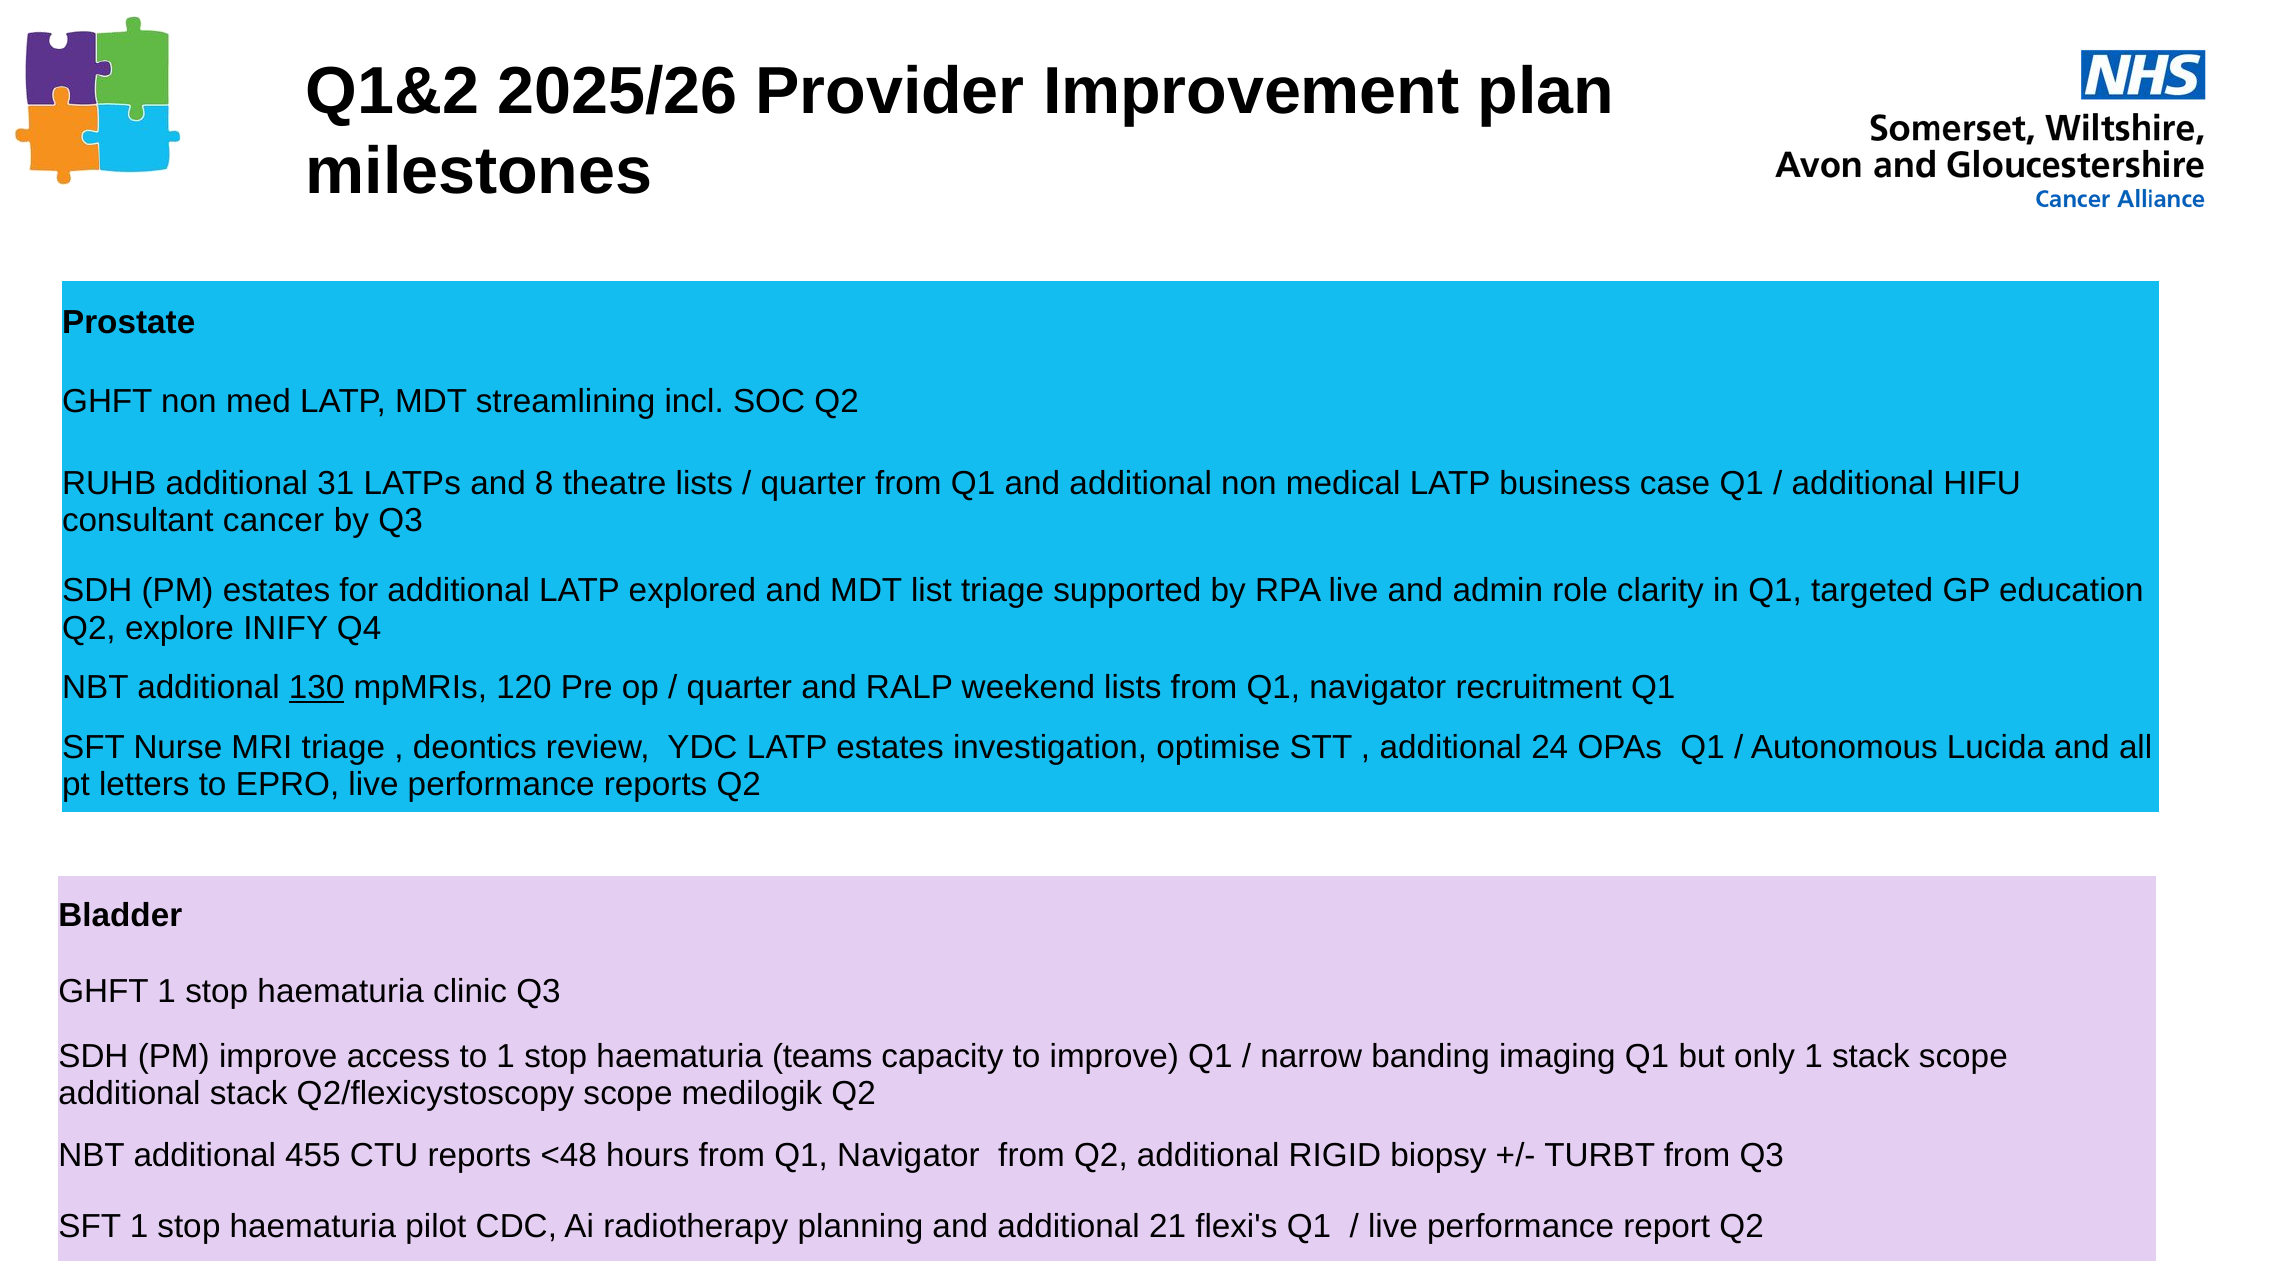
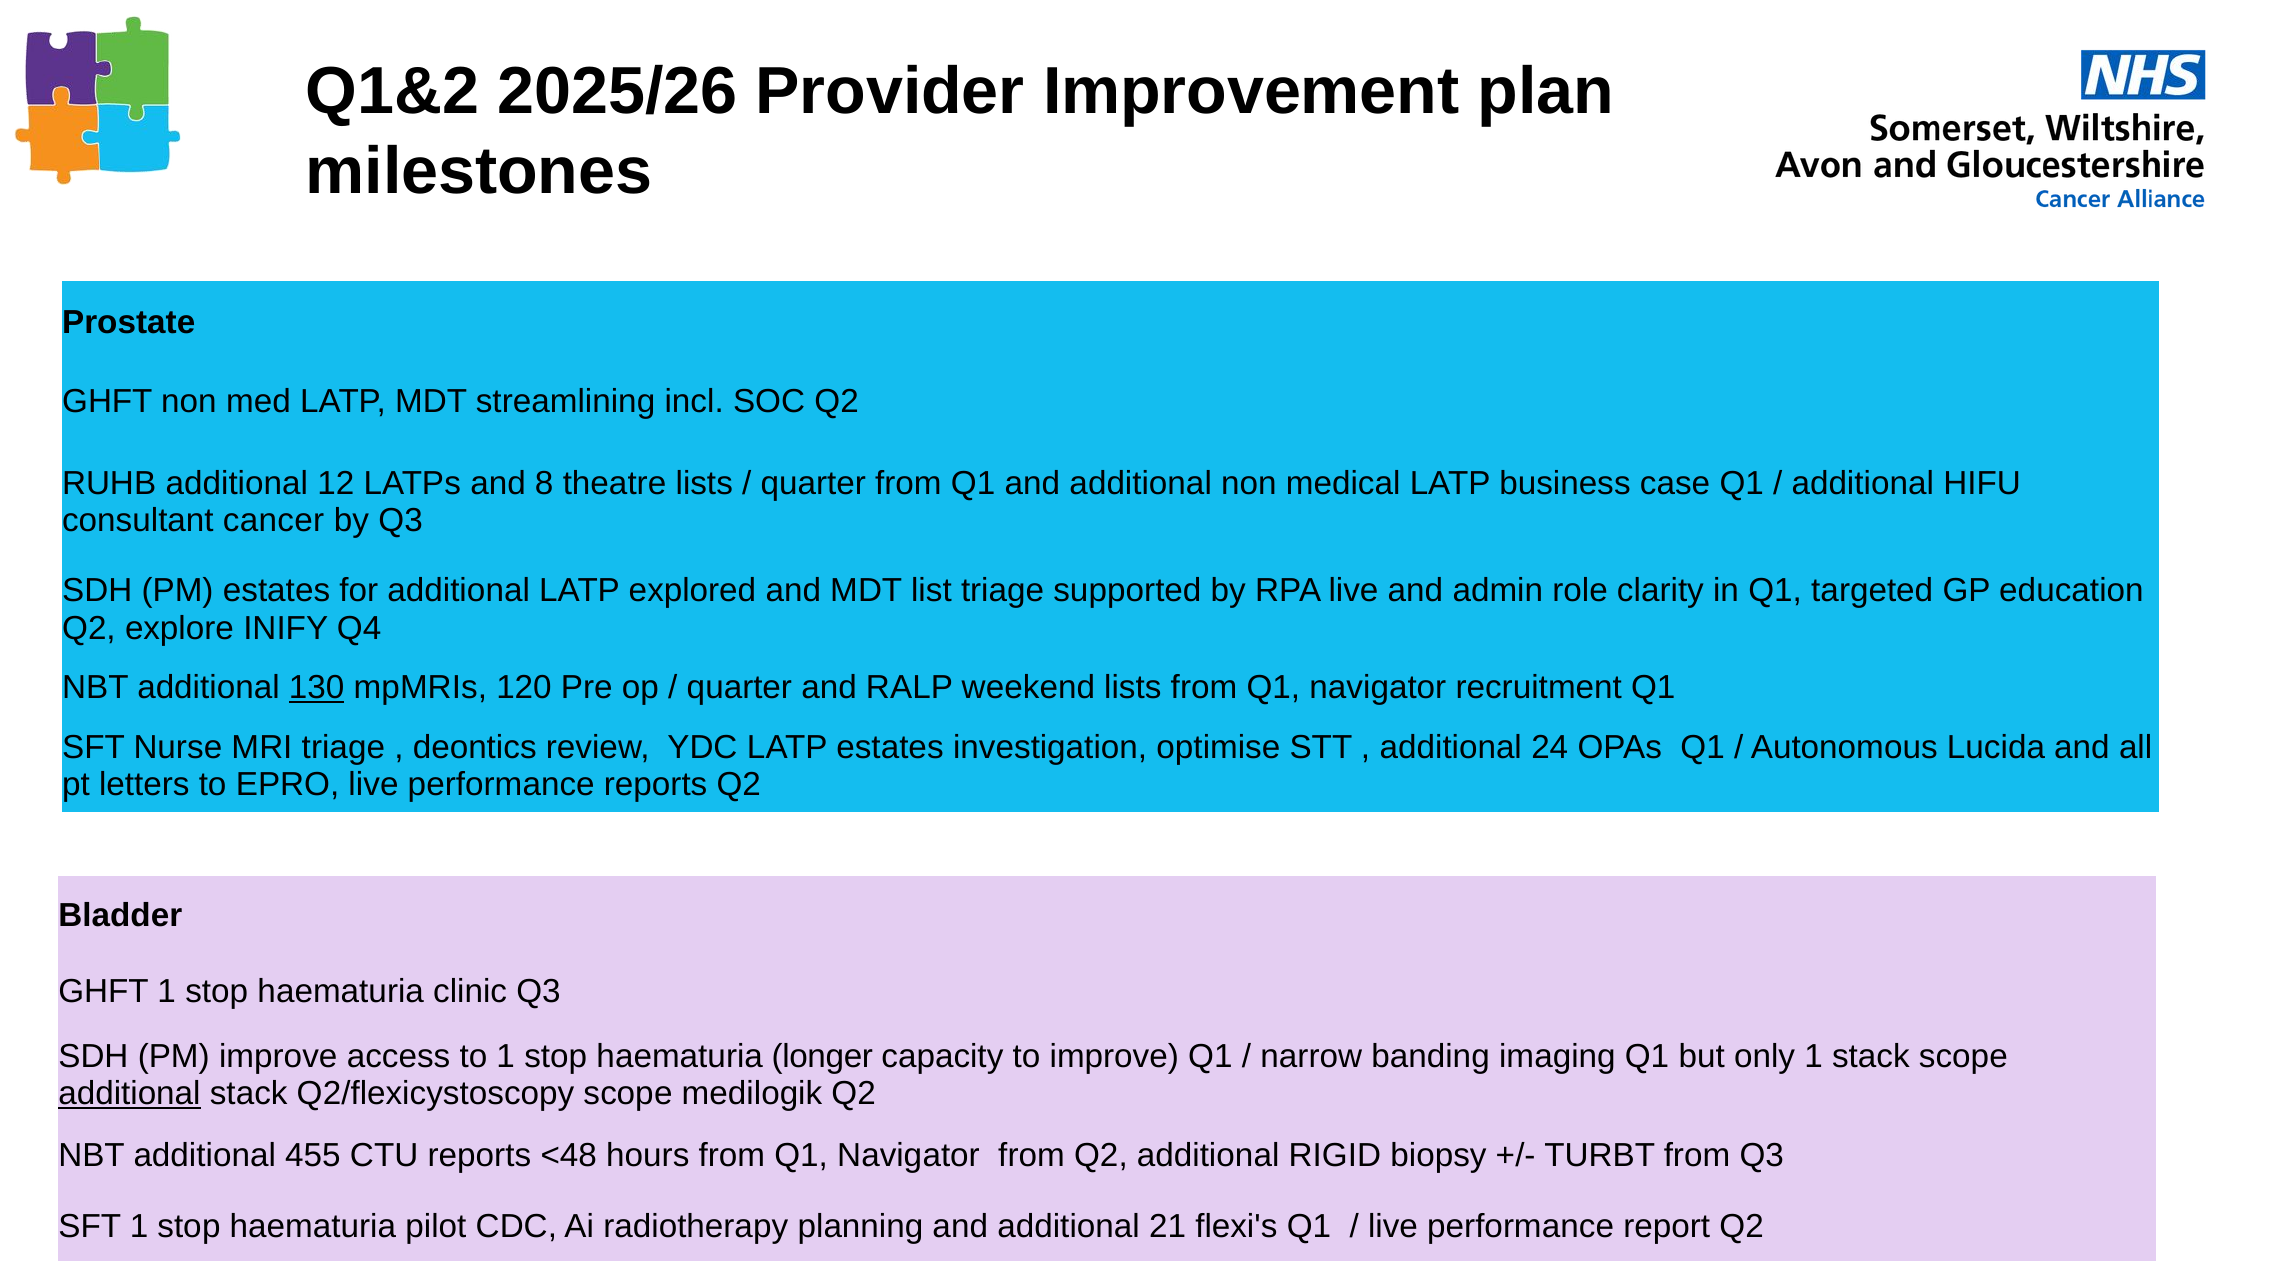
31: 31 -> 12
teams: teams -> longer
additional at (129, 1093) underline: none -> present
